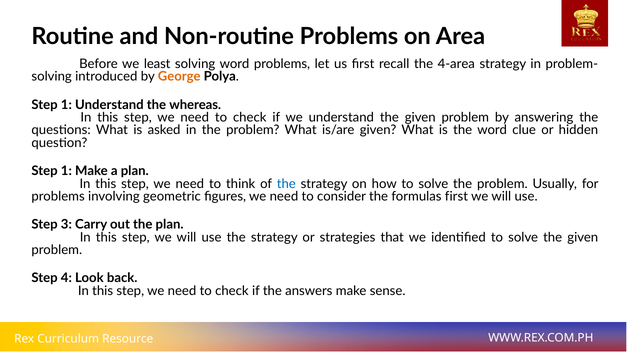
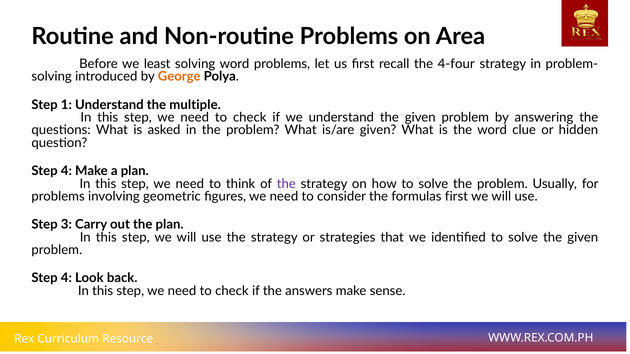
4-area: 4-area -> 4-four
whereas: whereas -> multiple
1 at (66, 171): 1 -> 4
the at (286, 184) colour: blue -> purple
